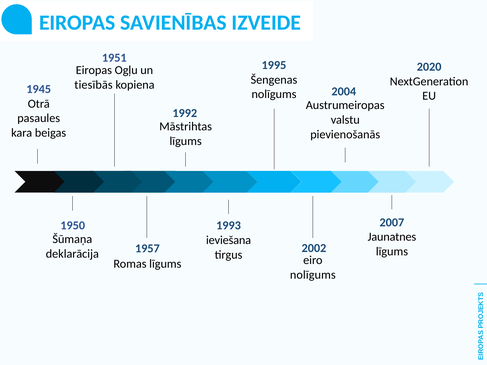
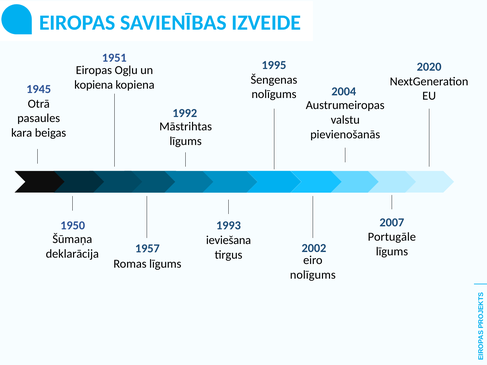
tiesībās at (94, 85): tiesībās -> kopiena
Jaunatnes: Jaunatnes -> Portugāle
